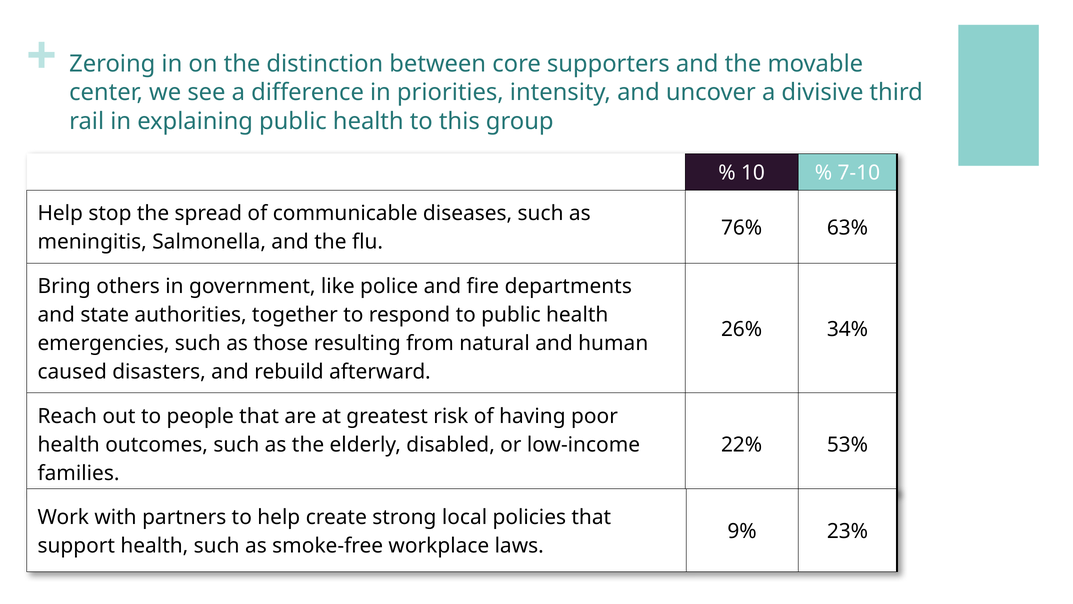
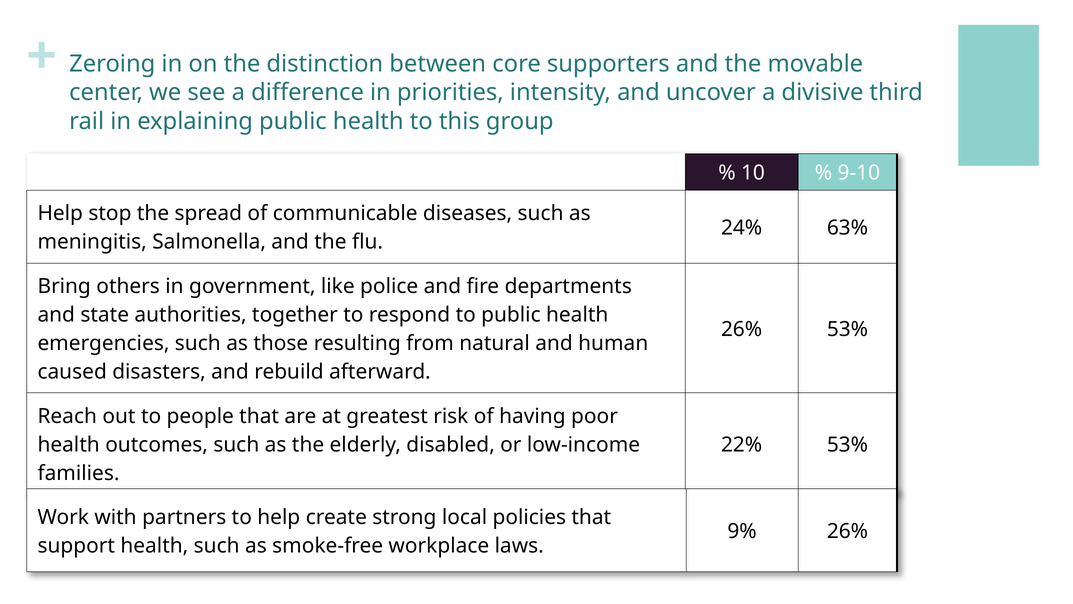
7-10: 7-10 -> 9-10
76%: 76% -> 24%
26% 34%: 34% -> 53%
9% 23%: 23% -> 26%
